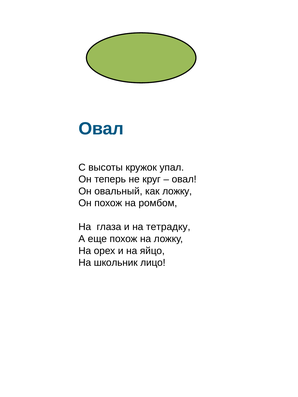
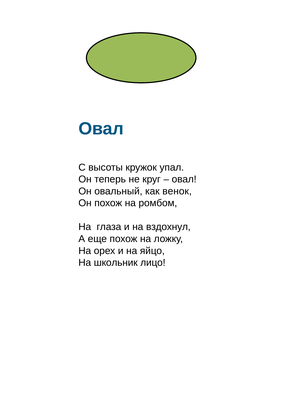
как ложку: ложку -> венок
тетрадку: тетрадку -> вздохнул
